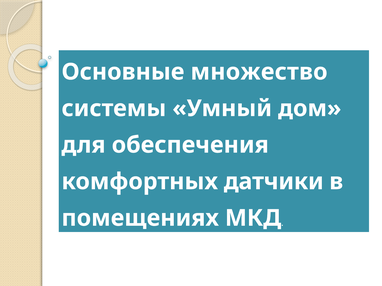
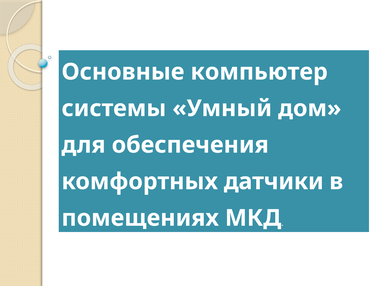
множество: множество -> компьютер
